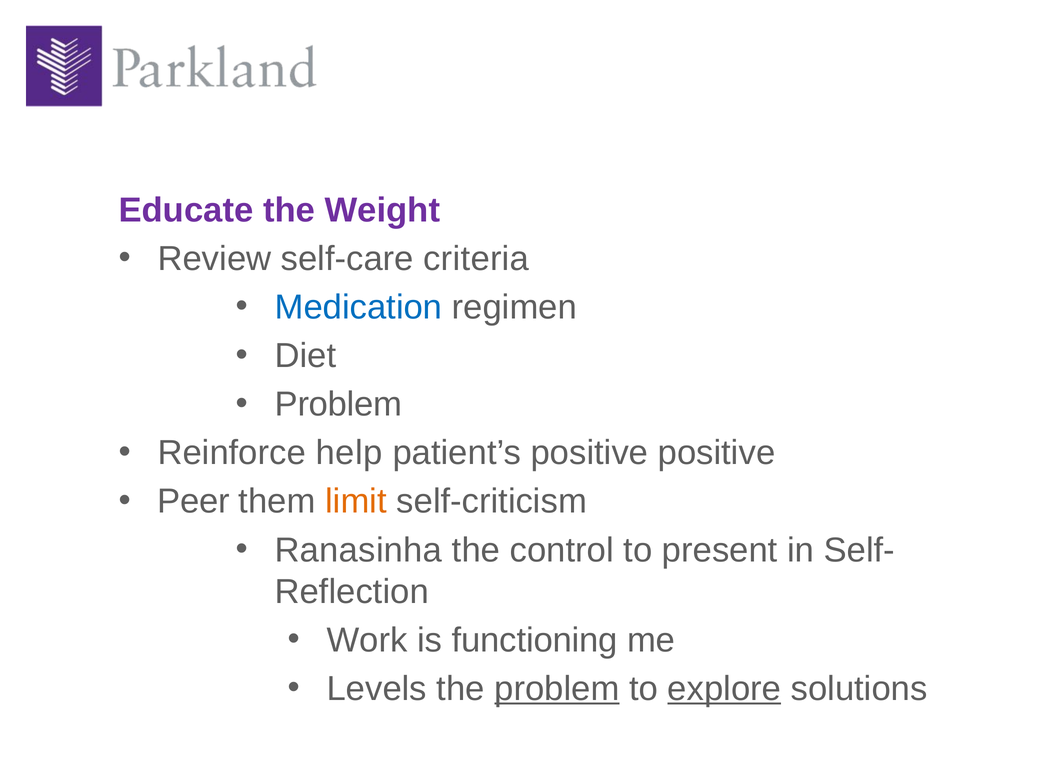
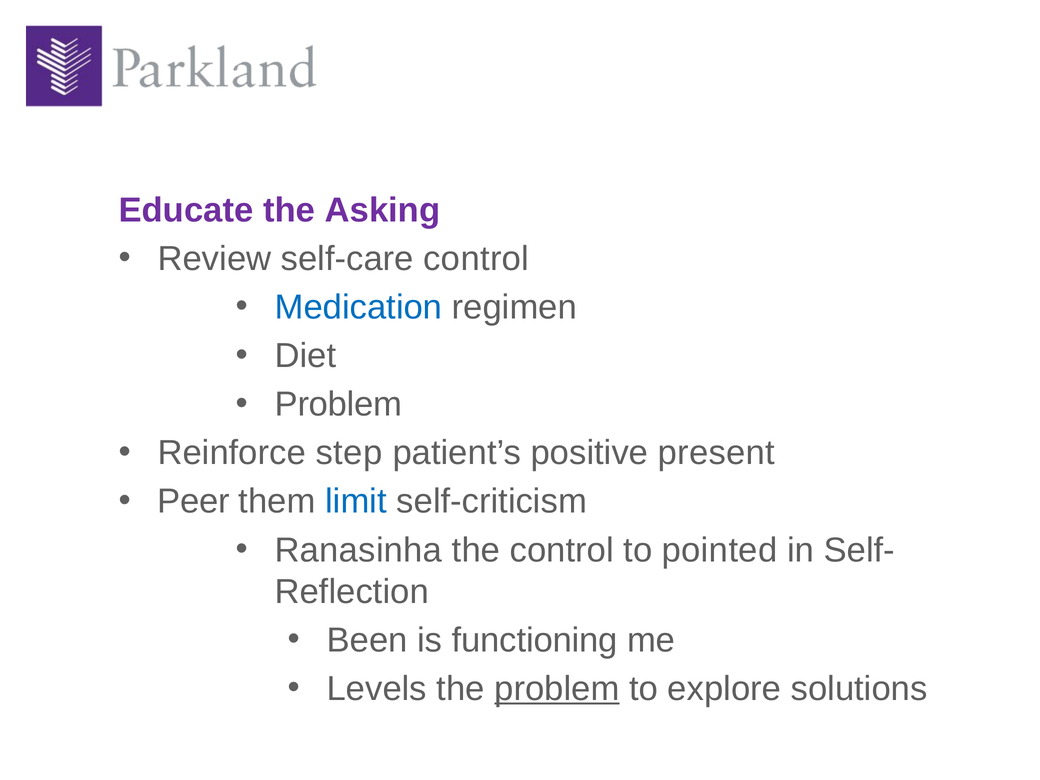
Weight: Weight -> Asking
self-care criteria: criteria -> control
help: help -> step
positive positive: positive -> present
limit colour: orange -> blue
present: present -> pointed
Work: Work -> Been
explore underline: present -> none
